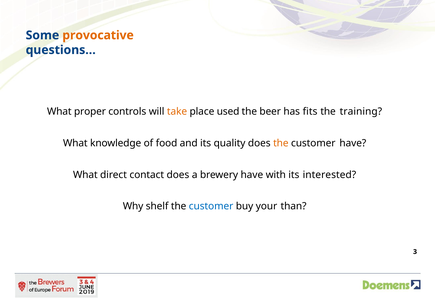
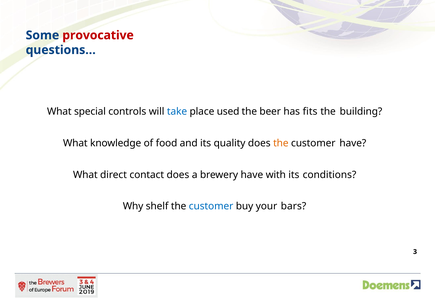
provocative colour: orange -> red
proper: proper -> special
take colour: orange -> blue
training: training -> building
interested: interested -> conditions
than: than -> bars
